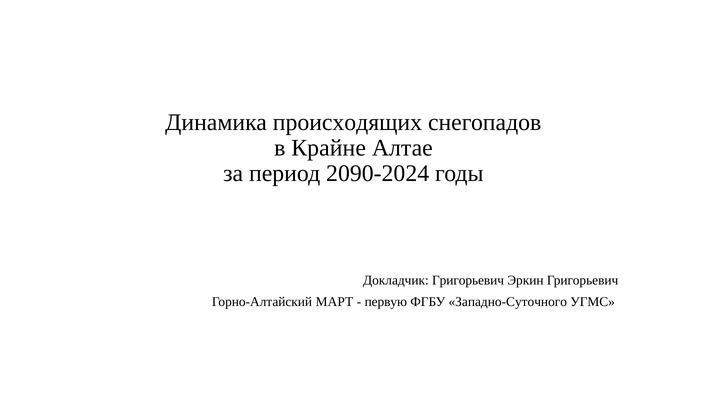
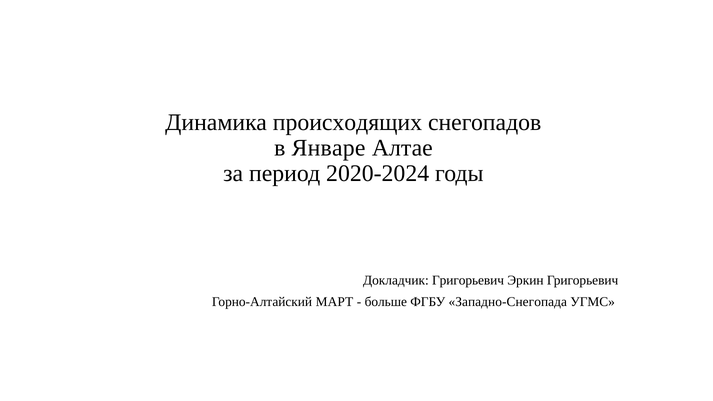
Крайне: Крайне -> Январе
2090-2024: 2090-2024 -> 2020-2024
первую: первую -> больше
Западно-Суточного: Западно-Суточного -> Западно-Снегопада
